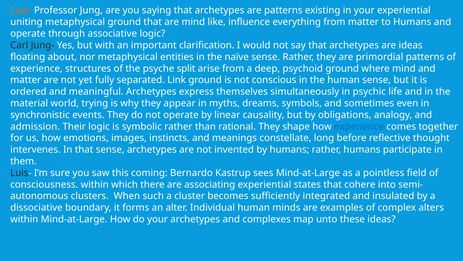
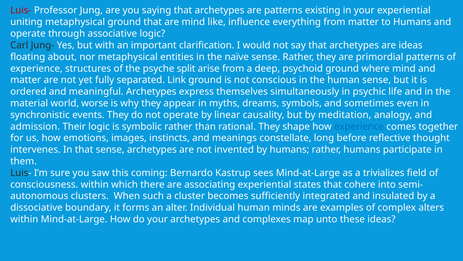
Luis- at (21, 10) colour: orange -> red
trying: trying -> worse
obligations: obligations -> meditation
pointless: pointless -> trivializes
